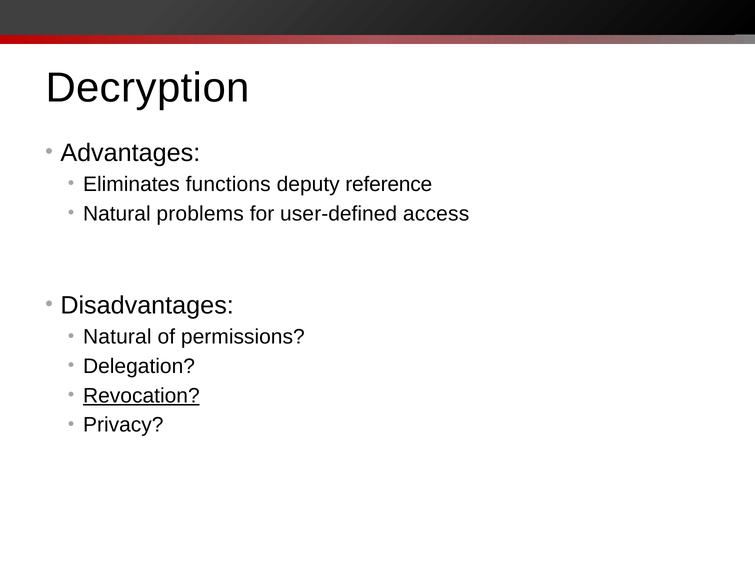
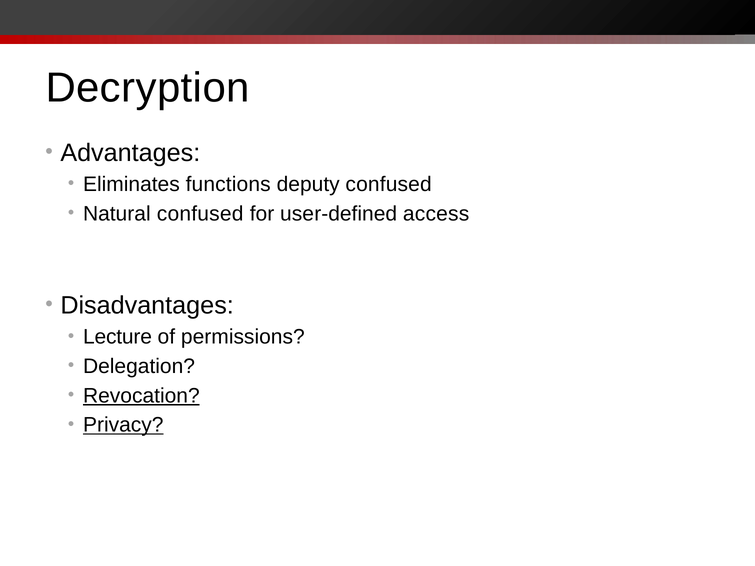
deputy reference: reference -> confused
Natural problems: problems -> confused
Natural at (117, 337): Natural -> Lecture
Privacy underline: none -> present
